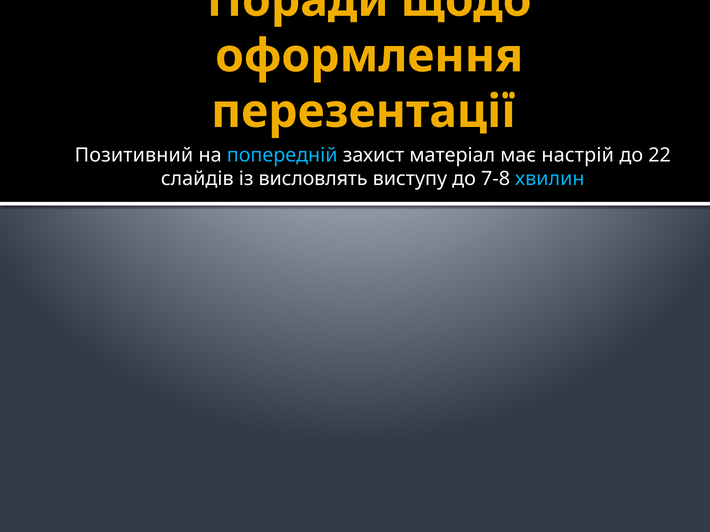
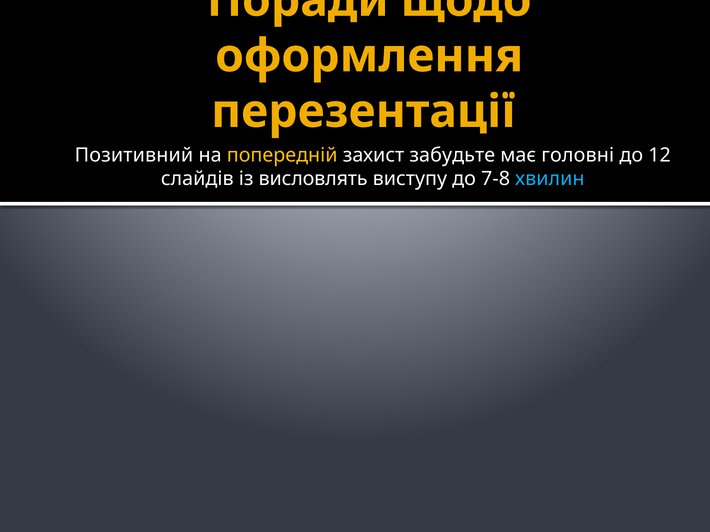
попередній colour: light blue -> yellow
матеріал: матеріал -> забудьте
настрій: настрій -> головні
22: 22 -> 12
